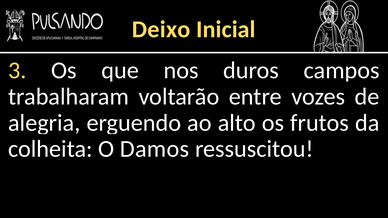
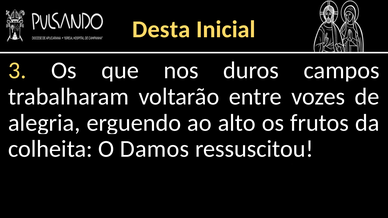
Deixo: Deixo -> Desta
